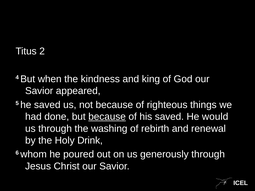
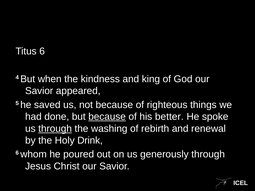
Titus 2: 2 -> 6
his saved: saved -> better
would: would -> spoke
through at (55, 129) underline: none -> present
